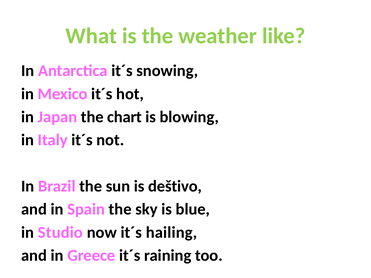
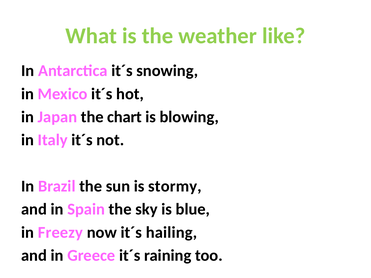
deštivo: deštivo -> stormy
Studio: Studio -> Freezy
